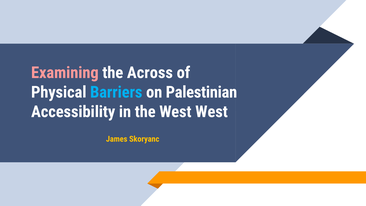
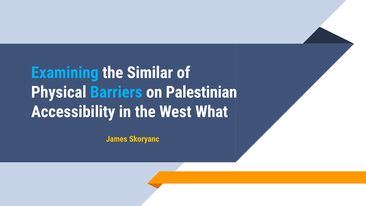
Examining colour: pink -> light blue
Across: Across -> Similar
West West: West -> What
